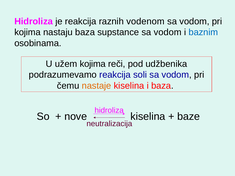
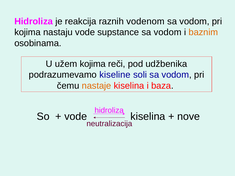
nastaju baza: baza -> vode
baznim colour: blue -> orange
podrazumevamo reakcija: reakcija -> kiseline
nove at (76, 117): nove -> vode
baze: baze -> nove
